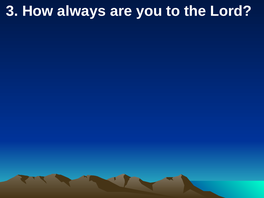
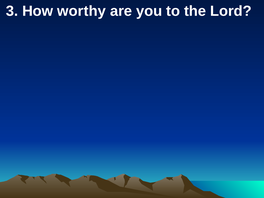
always: always -> worthy
